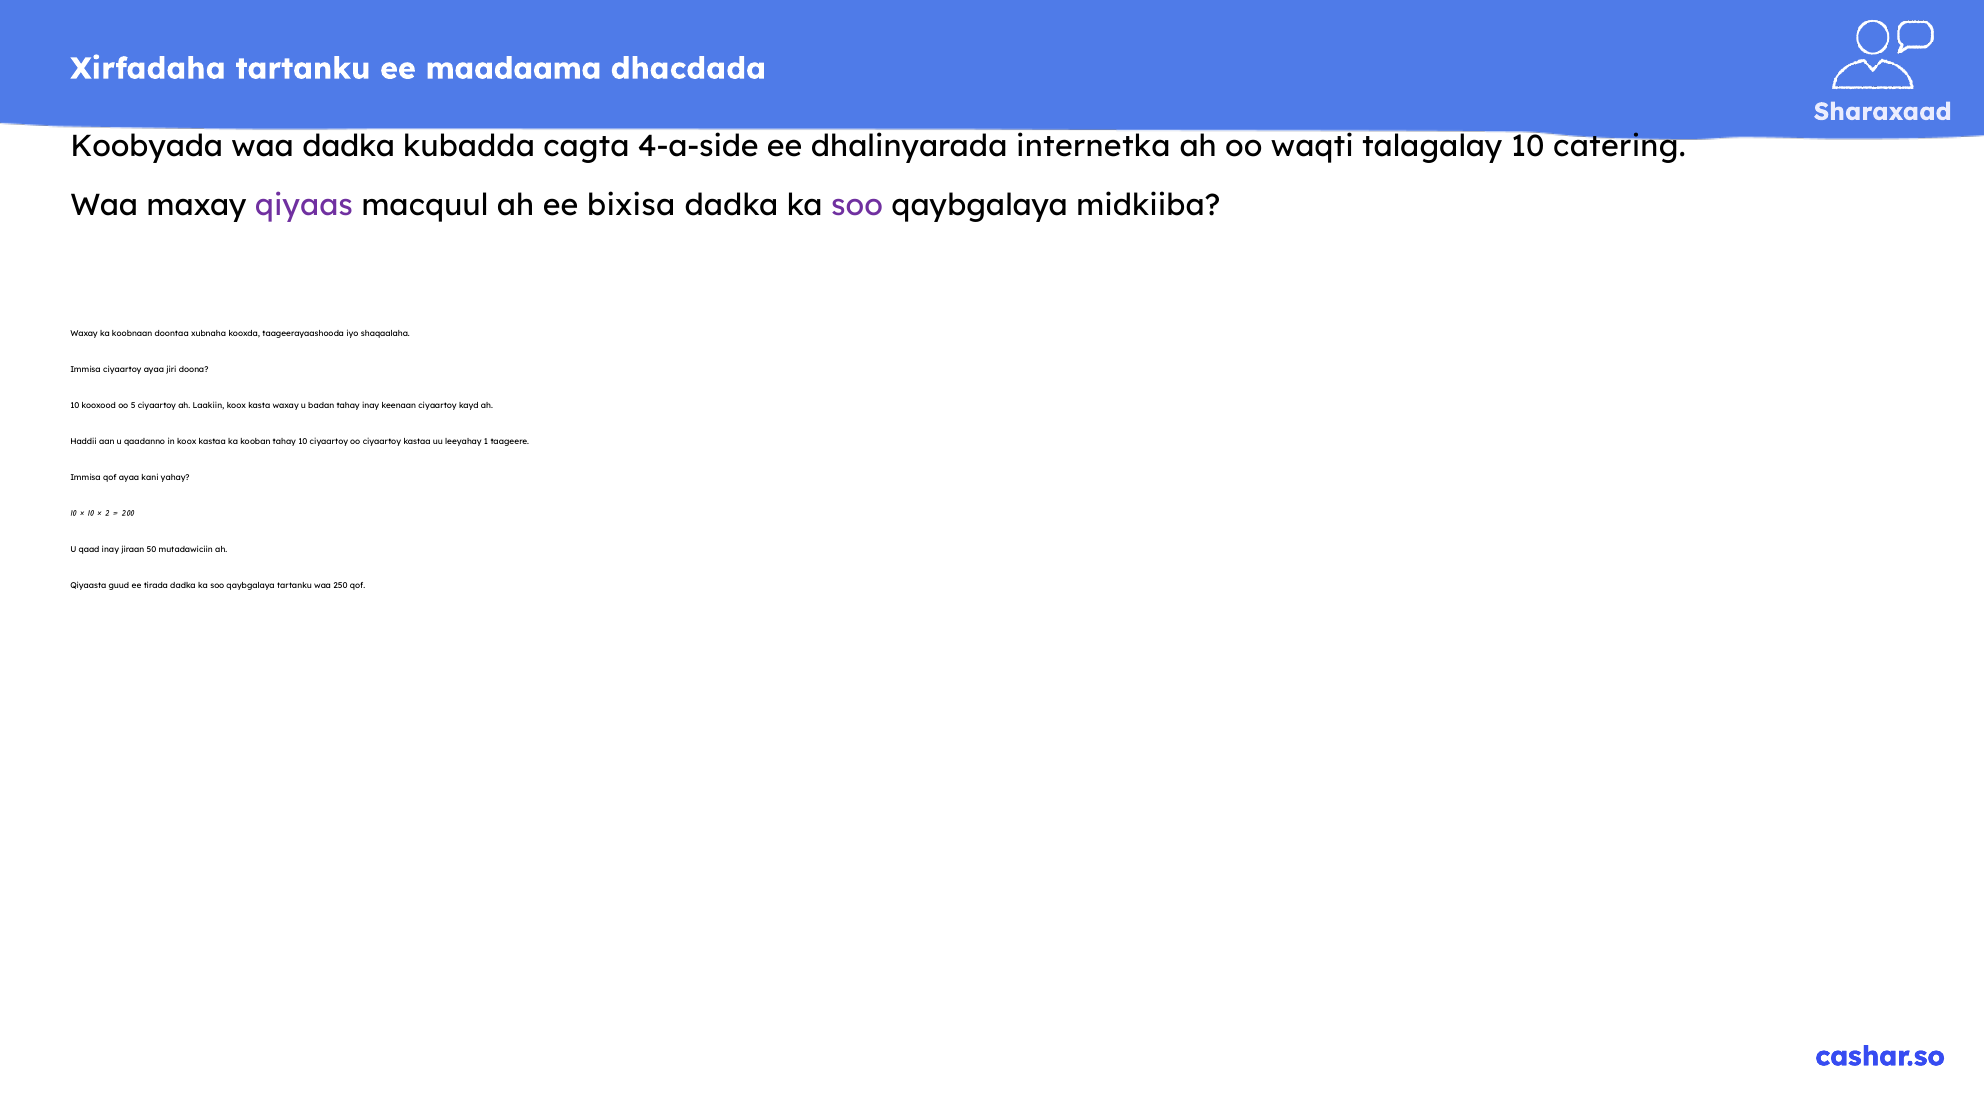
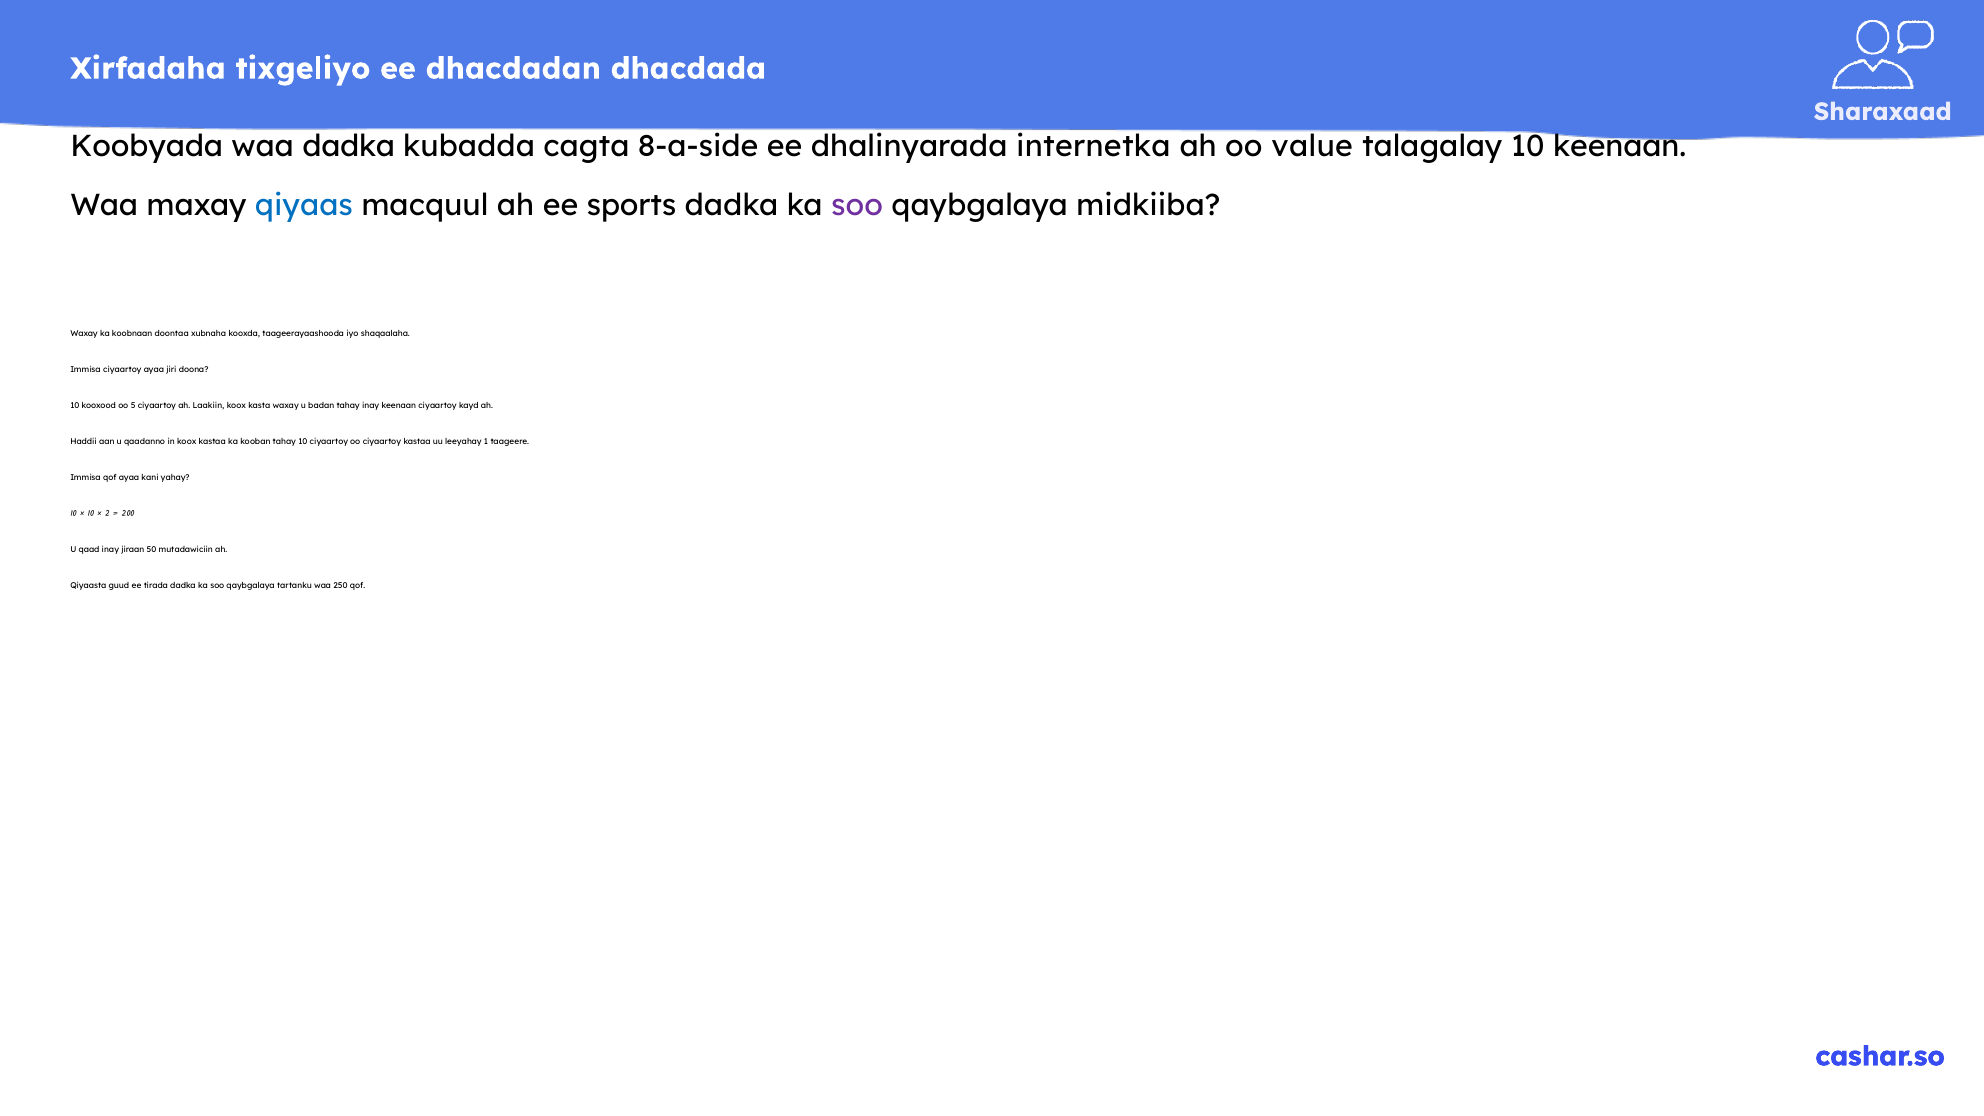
Xirfadaha tartanku: tartanku -> tixgeliyo
maadaama: maadaama -> dhacdadan
4-a-side: 4-a-side -> 8-a-side
waqti: waqti -> value
10 catering: catering -> keenaan
qiyaas colour: purple -> blue
bixisa: bixisa -> sports
